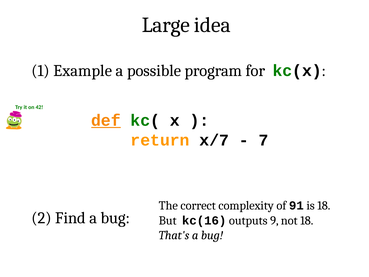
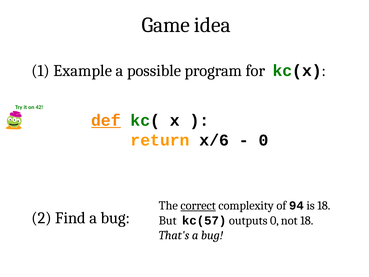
Large: Large -> Game
x/7: x/7 -> x/6
7 at (263, 140): 7 -> 0
correct underline: none -> present
91: 91 -> 94
kc(16: kc(16 -> kc(57
outputs 9: 9 -> 0
